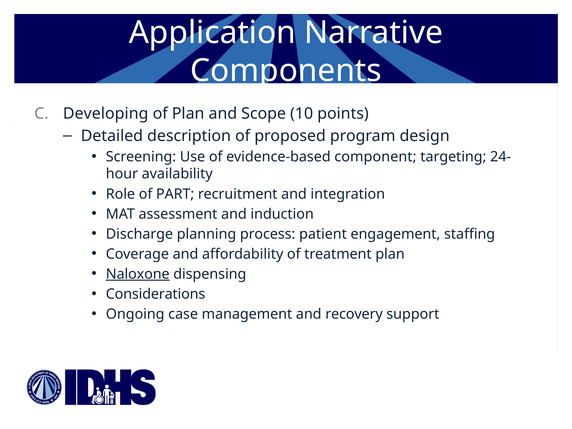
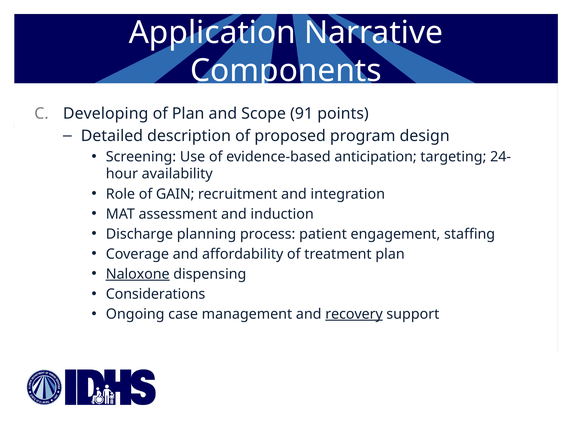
10: 10 -> 91
component: component -> anticipation
PART: PART -> GAIN
recovery underline: none -> present
